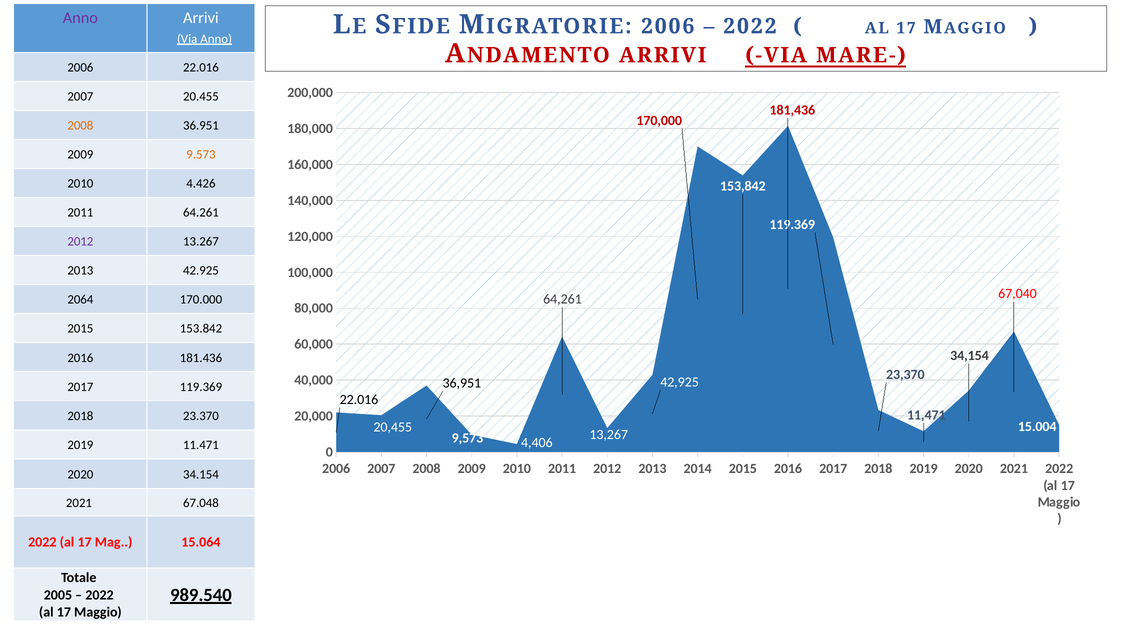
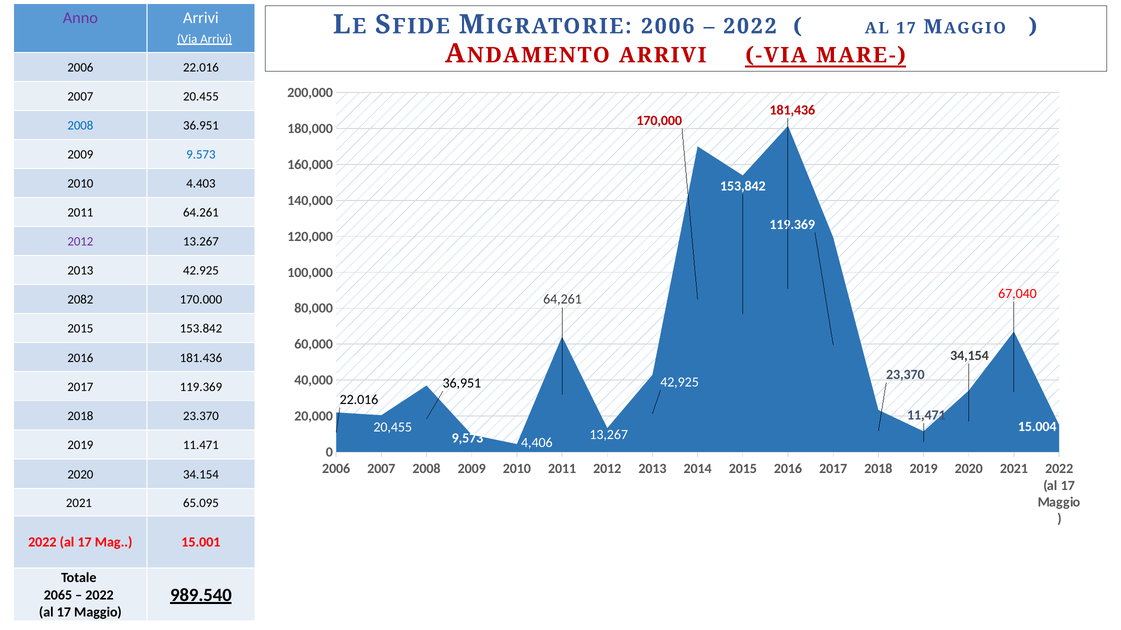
Via Anno: Anno -> Arrivi
2008 at (80, 126) colour: orange -> blue
9.573 colour: orange -> blue
4.426: 4.426 -> 4.403
2064: 2064 -> 2082
67.048: 67.048 -> 65.095
15.064: 15.064 -> 15.001
2005: 2005 -> 2065
